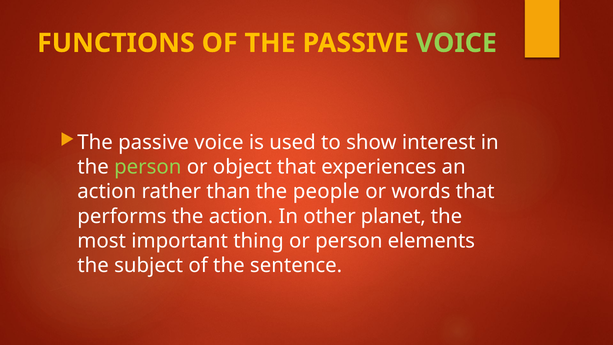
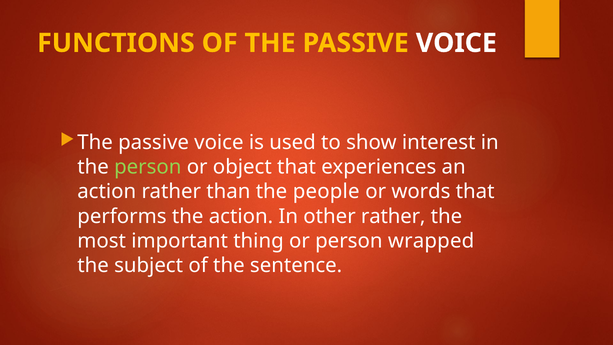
VOICE at (456, 43) colour: light green -> white
other planet: planet -> rather
elements: elements -> wrapped
